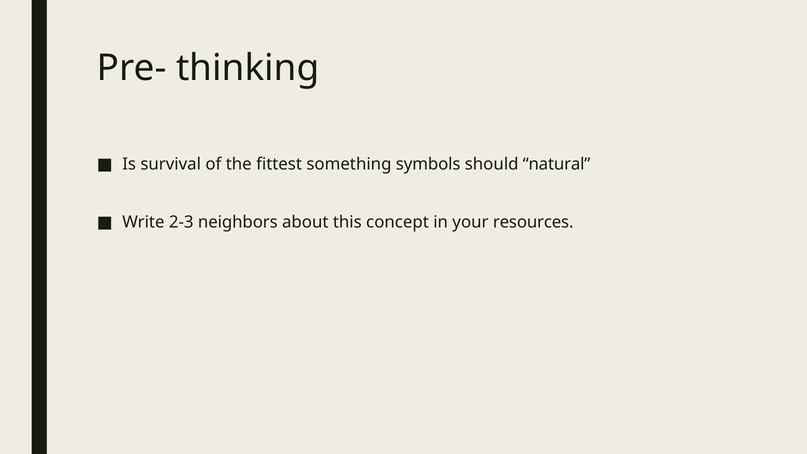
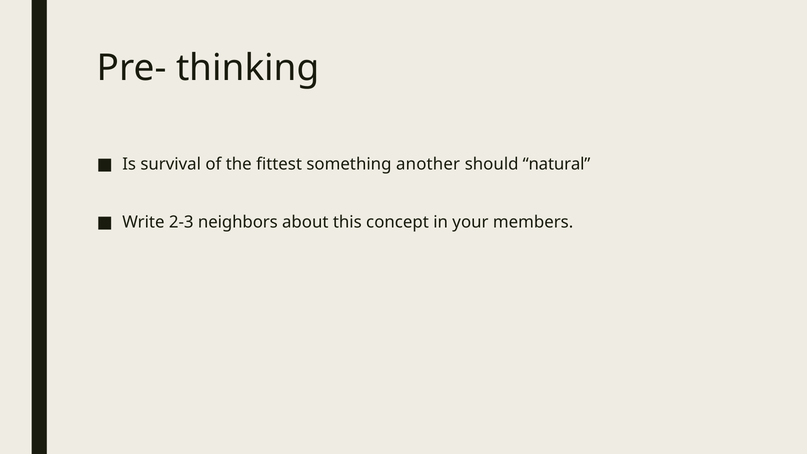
symbols: symbols -> another
resources: resources -> members
